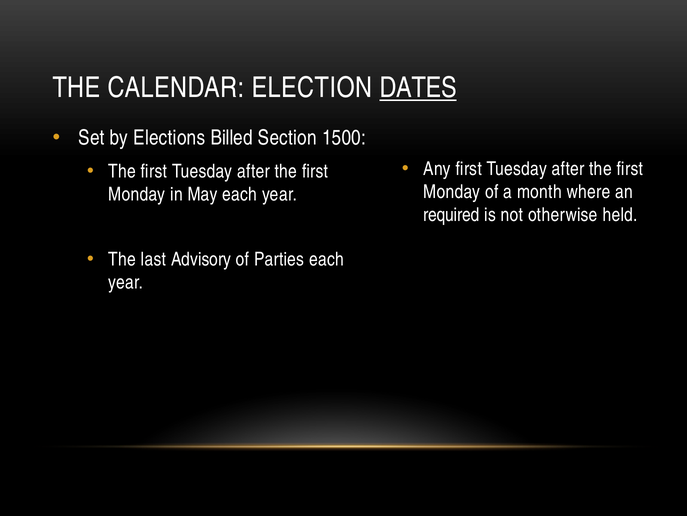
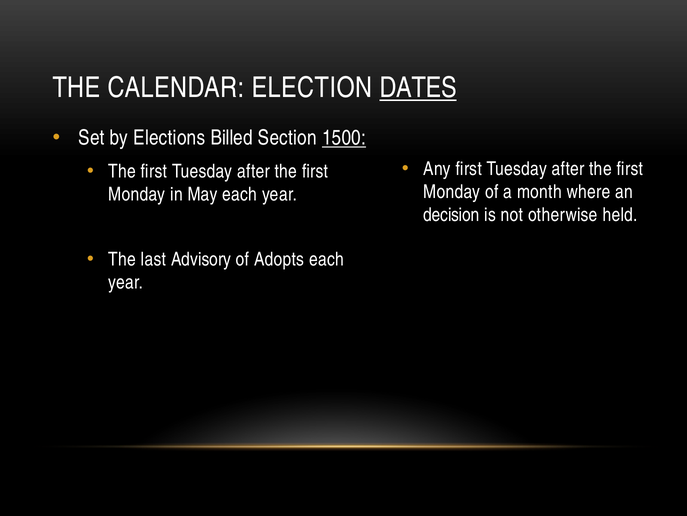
1500 underline: none -> present
required: required -> decision
Parties: Parties -> Adopts
